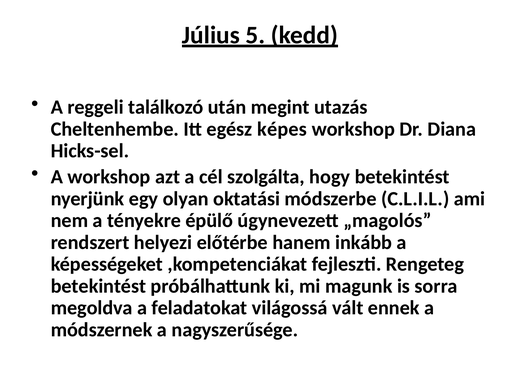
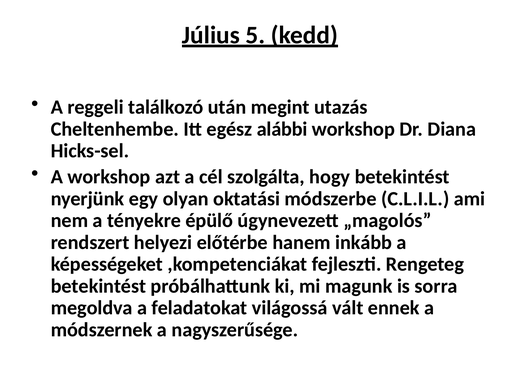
képes: képes -> alábbi
